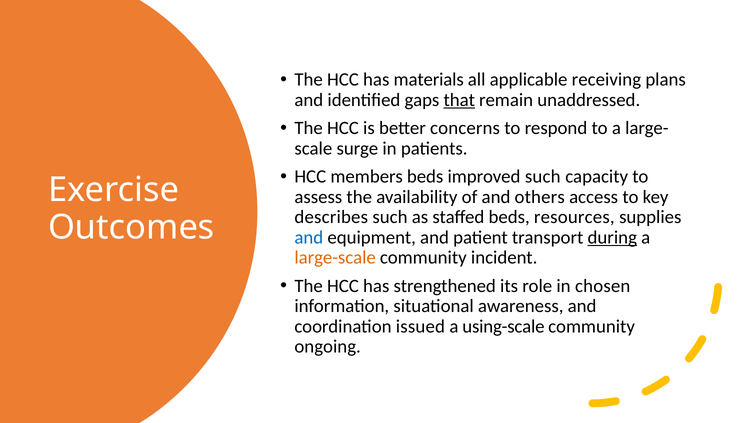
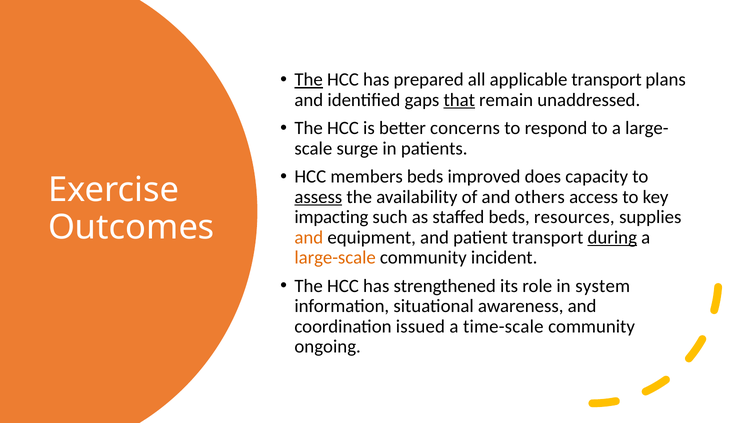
The at (309, 80) underline: none -> present
materials: materials -> prepared
applicable receiving: receiving -> transport
improved such: such -> does
assess underline: none -> present
describes: describes -> impacting
and at (309, 238) colour: blue -> orange
chosen: chosen -> system
using-scale: using-scale -> time-scale
